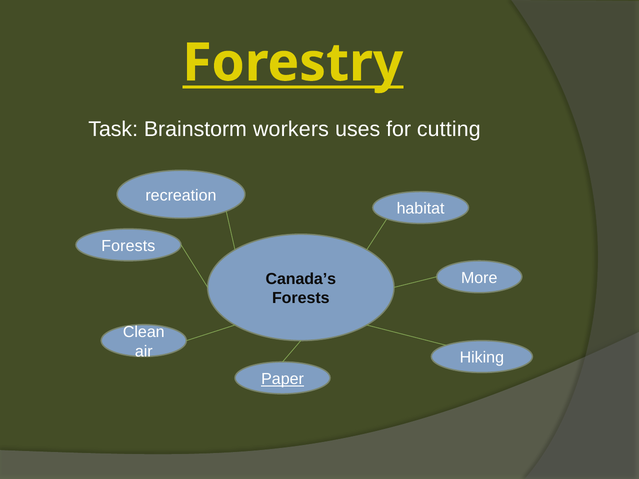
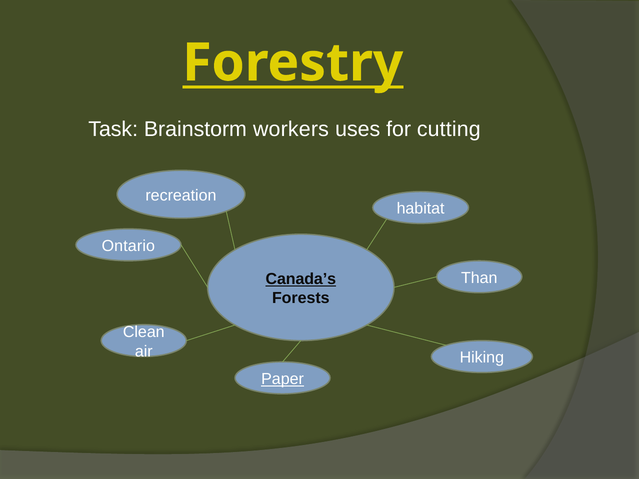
Forests at (128, 246): Forests -> Ontario
More: More -> Than
Canada’s underline: none -> present
